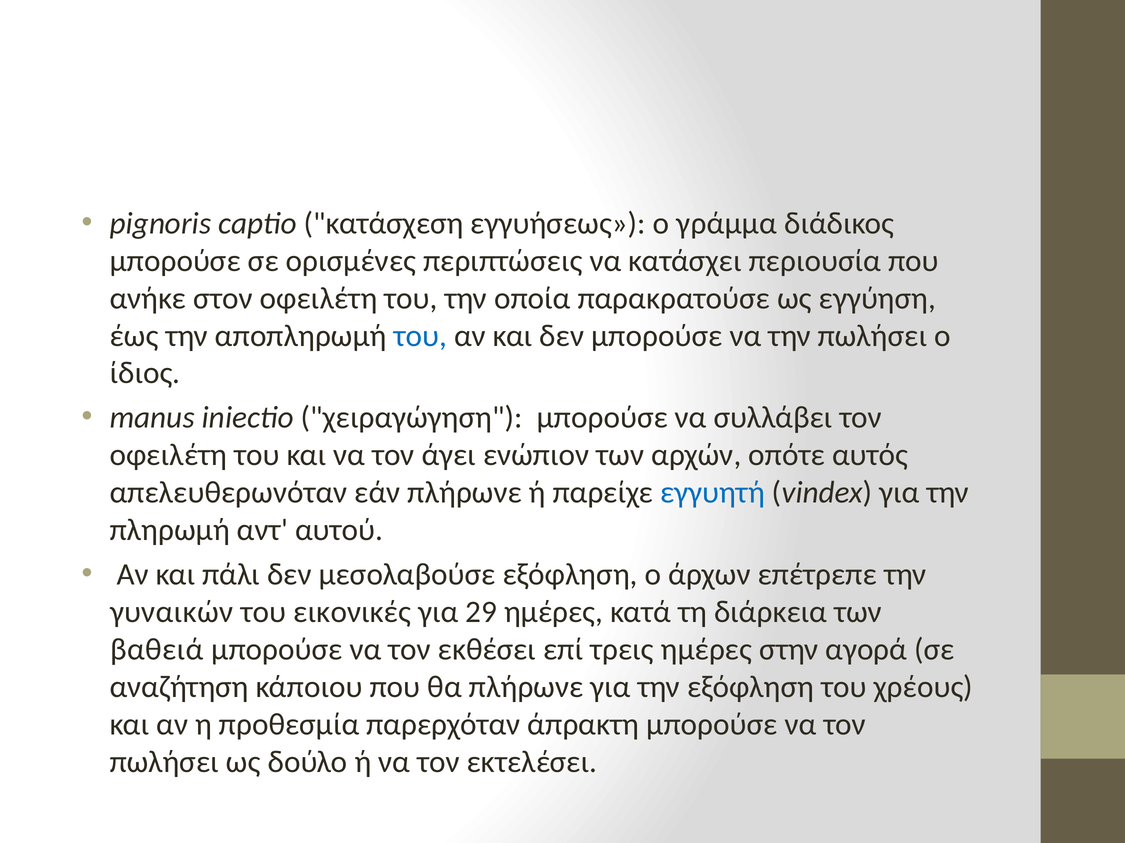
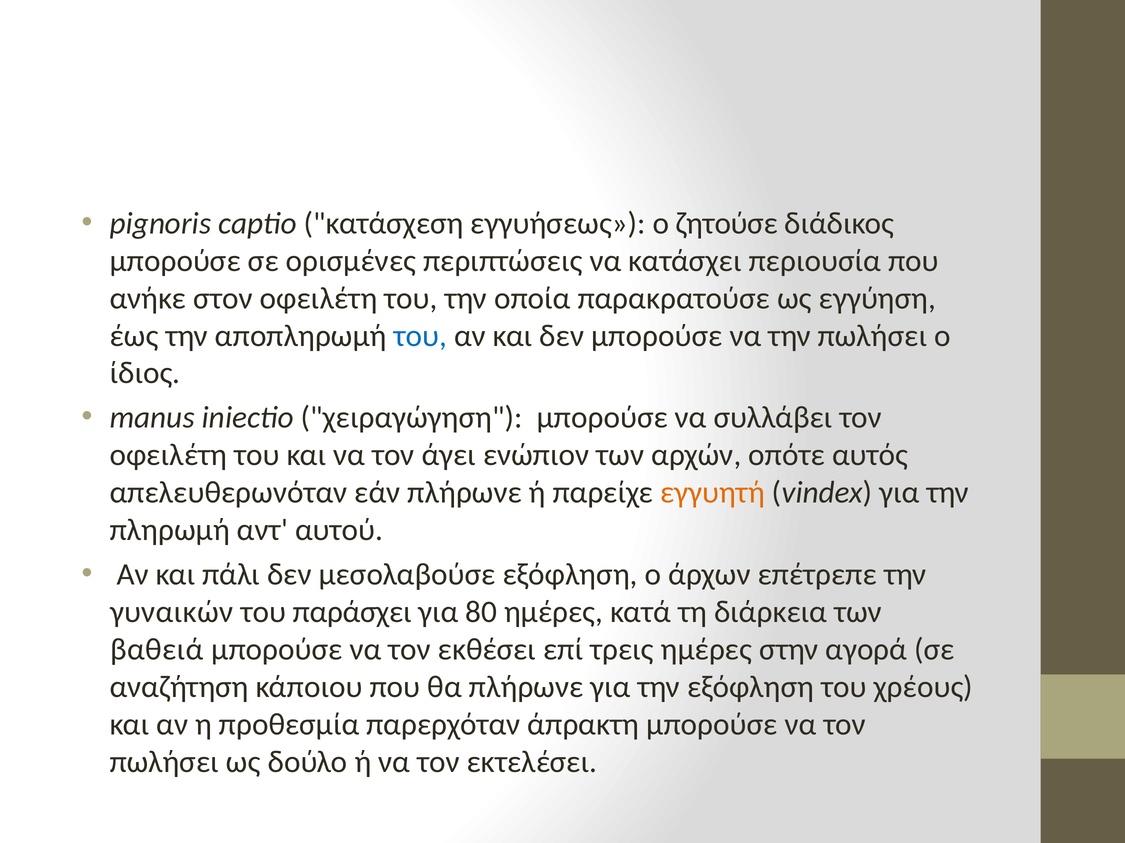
γράμμα: γράμμα -> ζητούσε
εγγυητή colour: blue -> orange
εικονικές: εικονικές -> παράσχει
29: 29 -> 80
